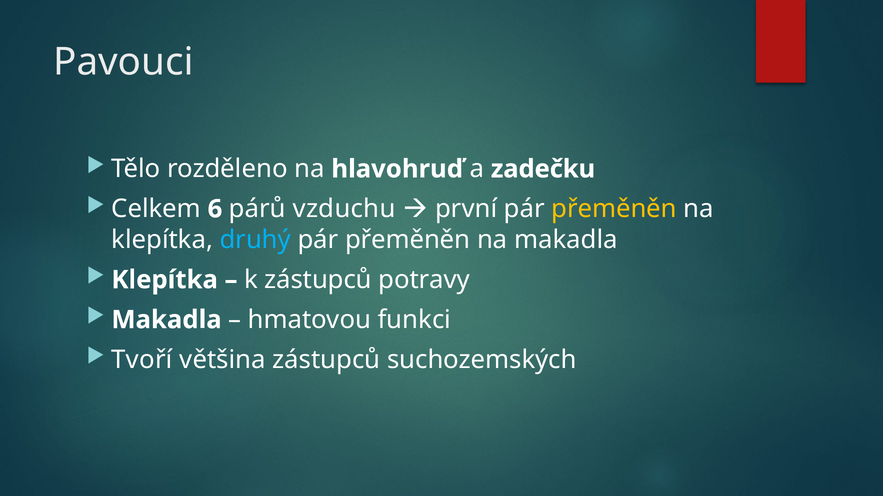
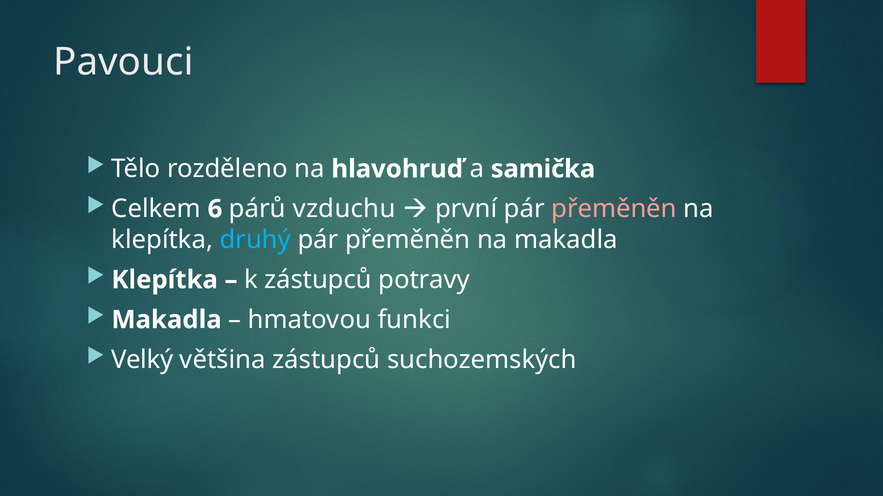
zadečku: zadečku -> samička
přeměněn at (614, 209) colour: yellow -> pink
Tvoří: Tvoří -> Velký
